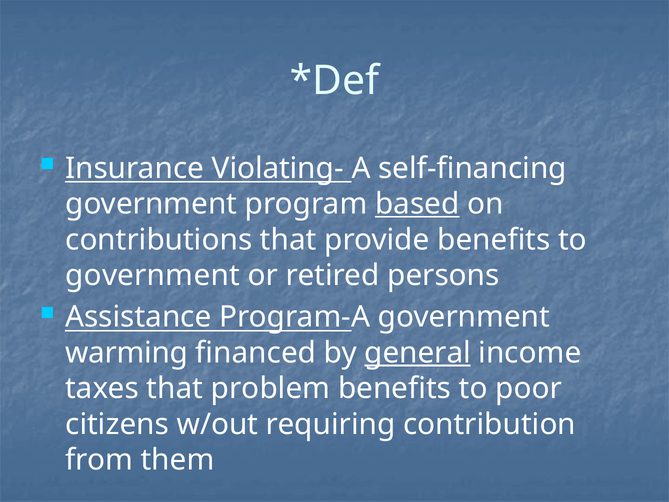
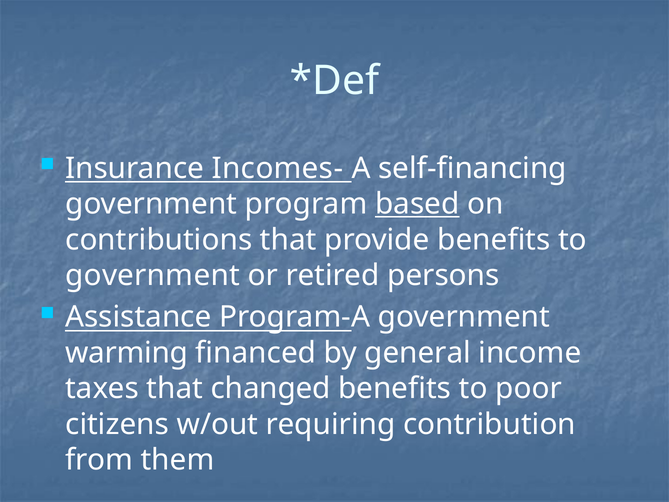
Violating-: Violating- -> Incomes-
general underline: present -> none
problem: problem -> changed
